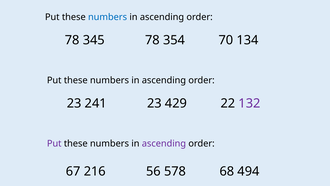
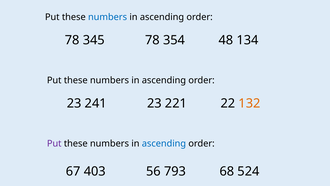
70: 70 -> 48
429: 429 -> 221
132 colour: purple -> orange
ascending at (164, 143) colour: purple -> blue
216: 216 -> 403
578: 578 -> 793
494: 494 -> 524
